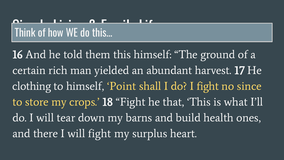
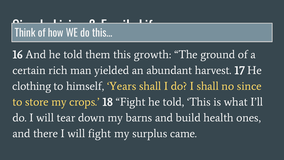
this himself: himself -> growth
Point: Point -> Years
I fight: fight -> shall
that at (173, 102): that -> told
heart: heart -> came
